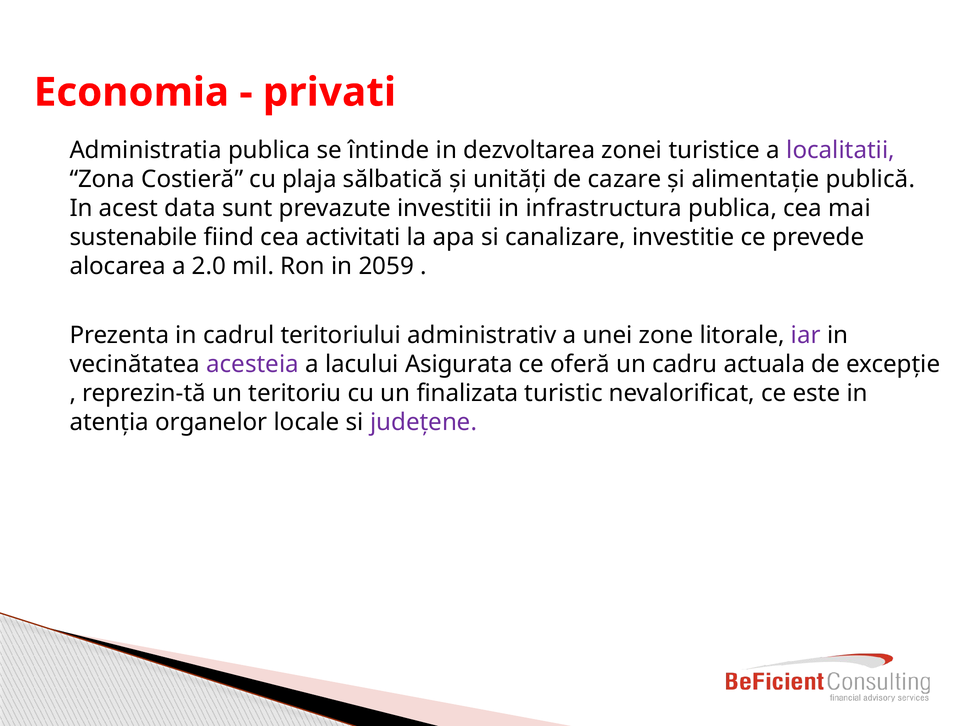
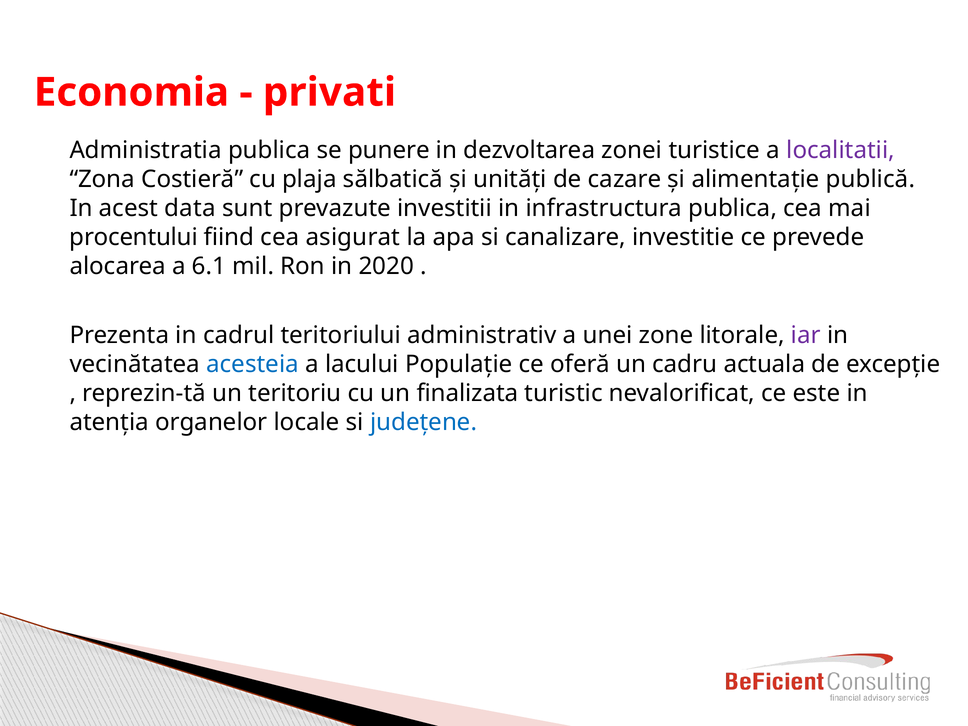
întinde: întinde -> punere
sustenabile: sustenabile -> procentului
activitati: activitati -> asigurat
2.0: 2.0 -> 6.1
2059: 2059 -> 2020
acesteia colour: purple -> blue
Asigurata: Asigurata -> Populație
județene colour: purple -> blue
